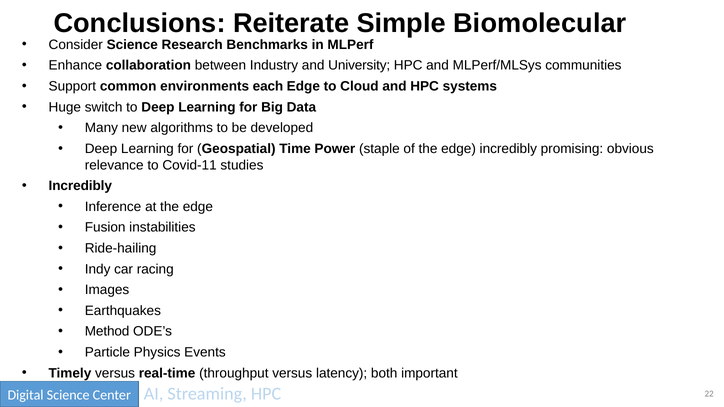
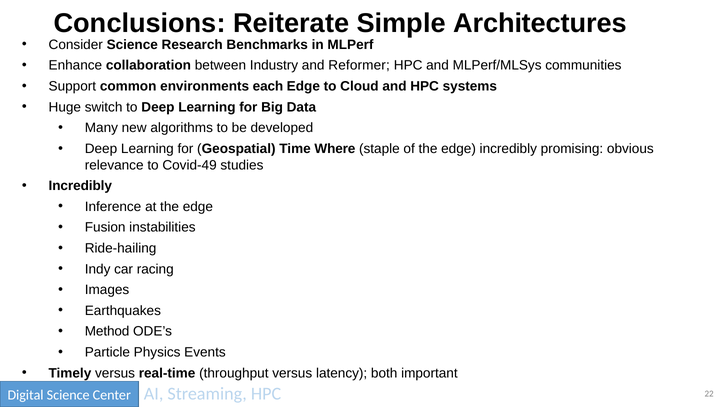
Biomolecular: Biomolecular -> Architectures
University: University -> Reformer
Power: Power -> Where
Covid-11: Covid-11 -> Covid-49
